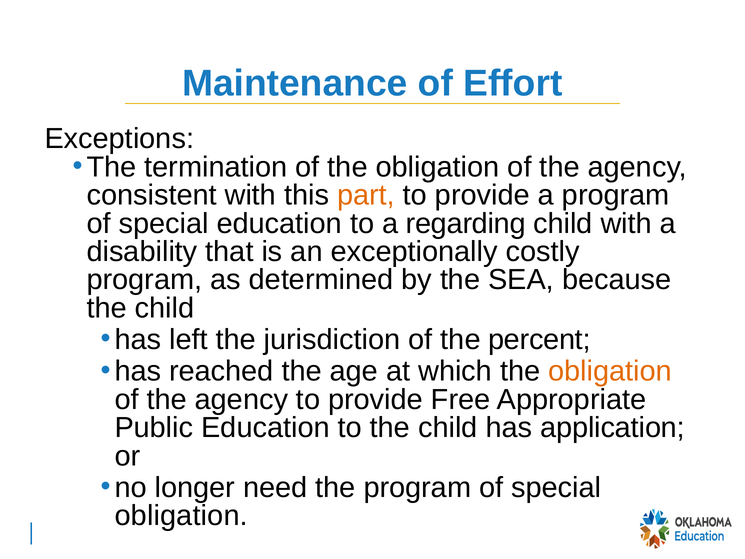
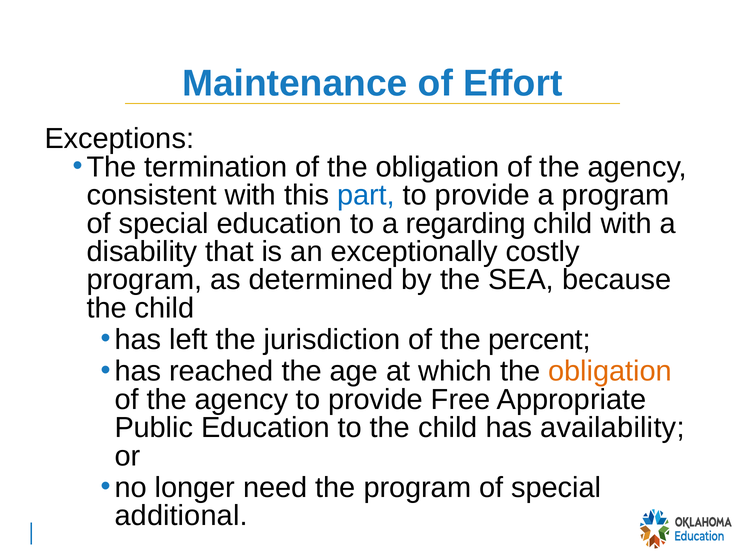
part colour: orange -> blue
application: application -> availability
obligation at (181, 516): obligation -> additional
